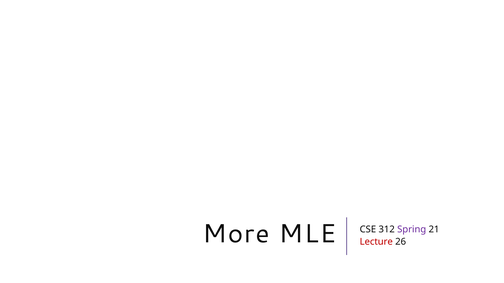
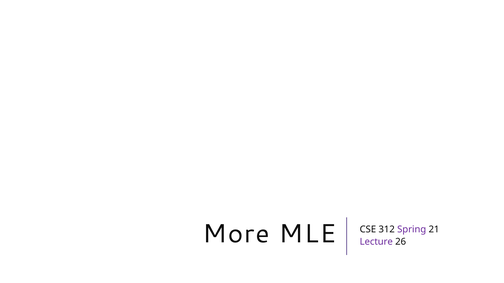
Lecture colour: red -> purple
